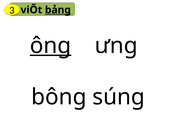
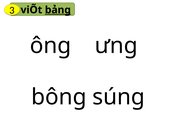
ông underline: present -> none
